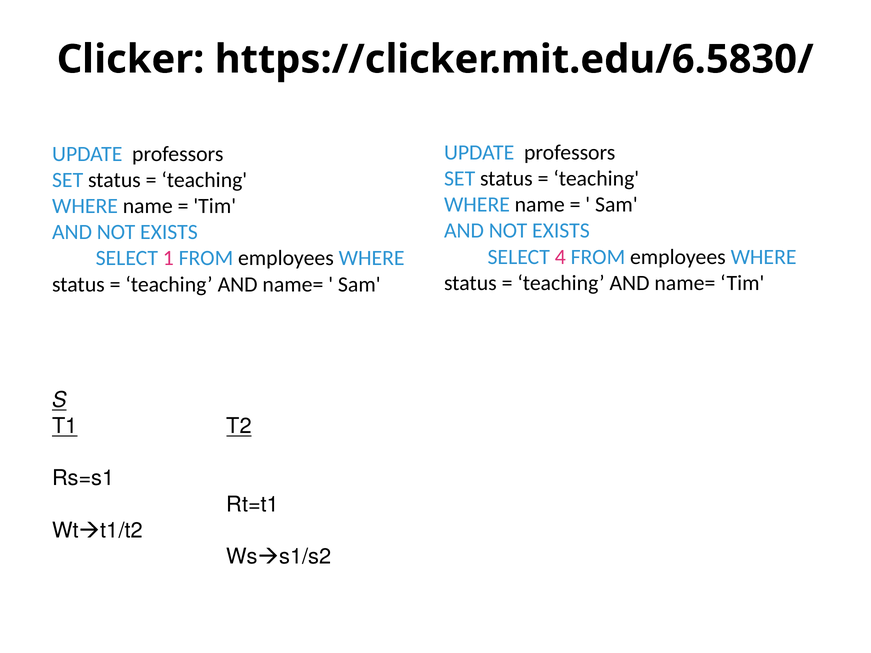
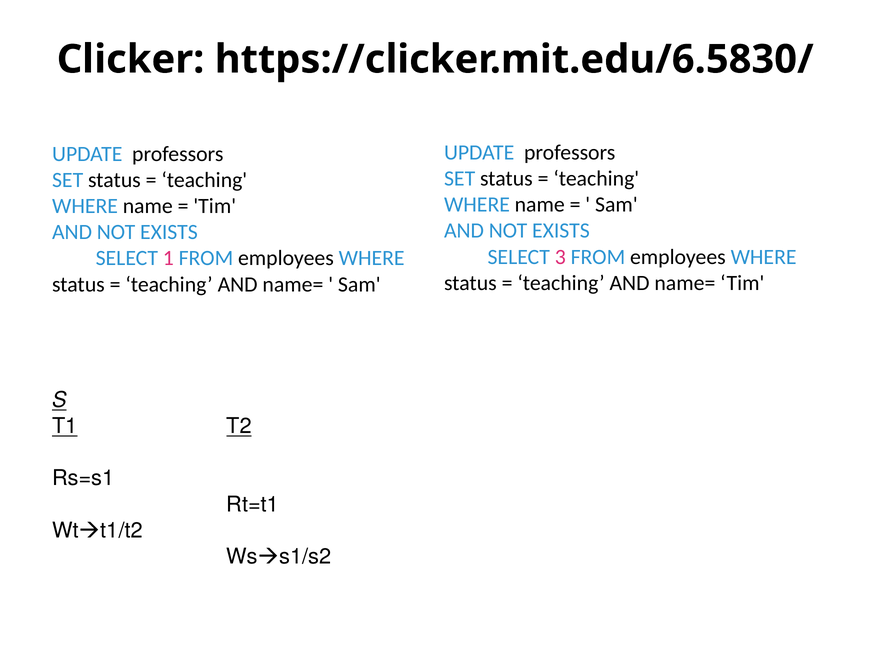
4: 4 -> 3
